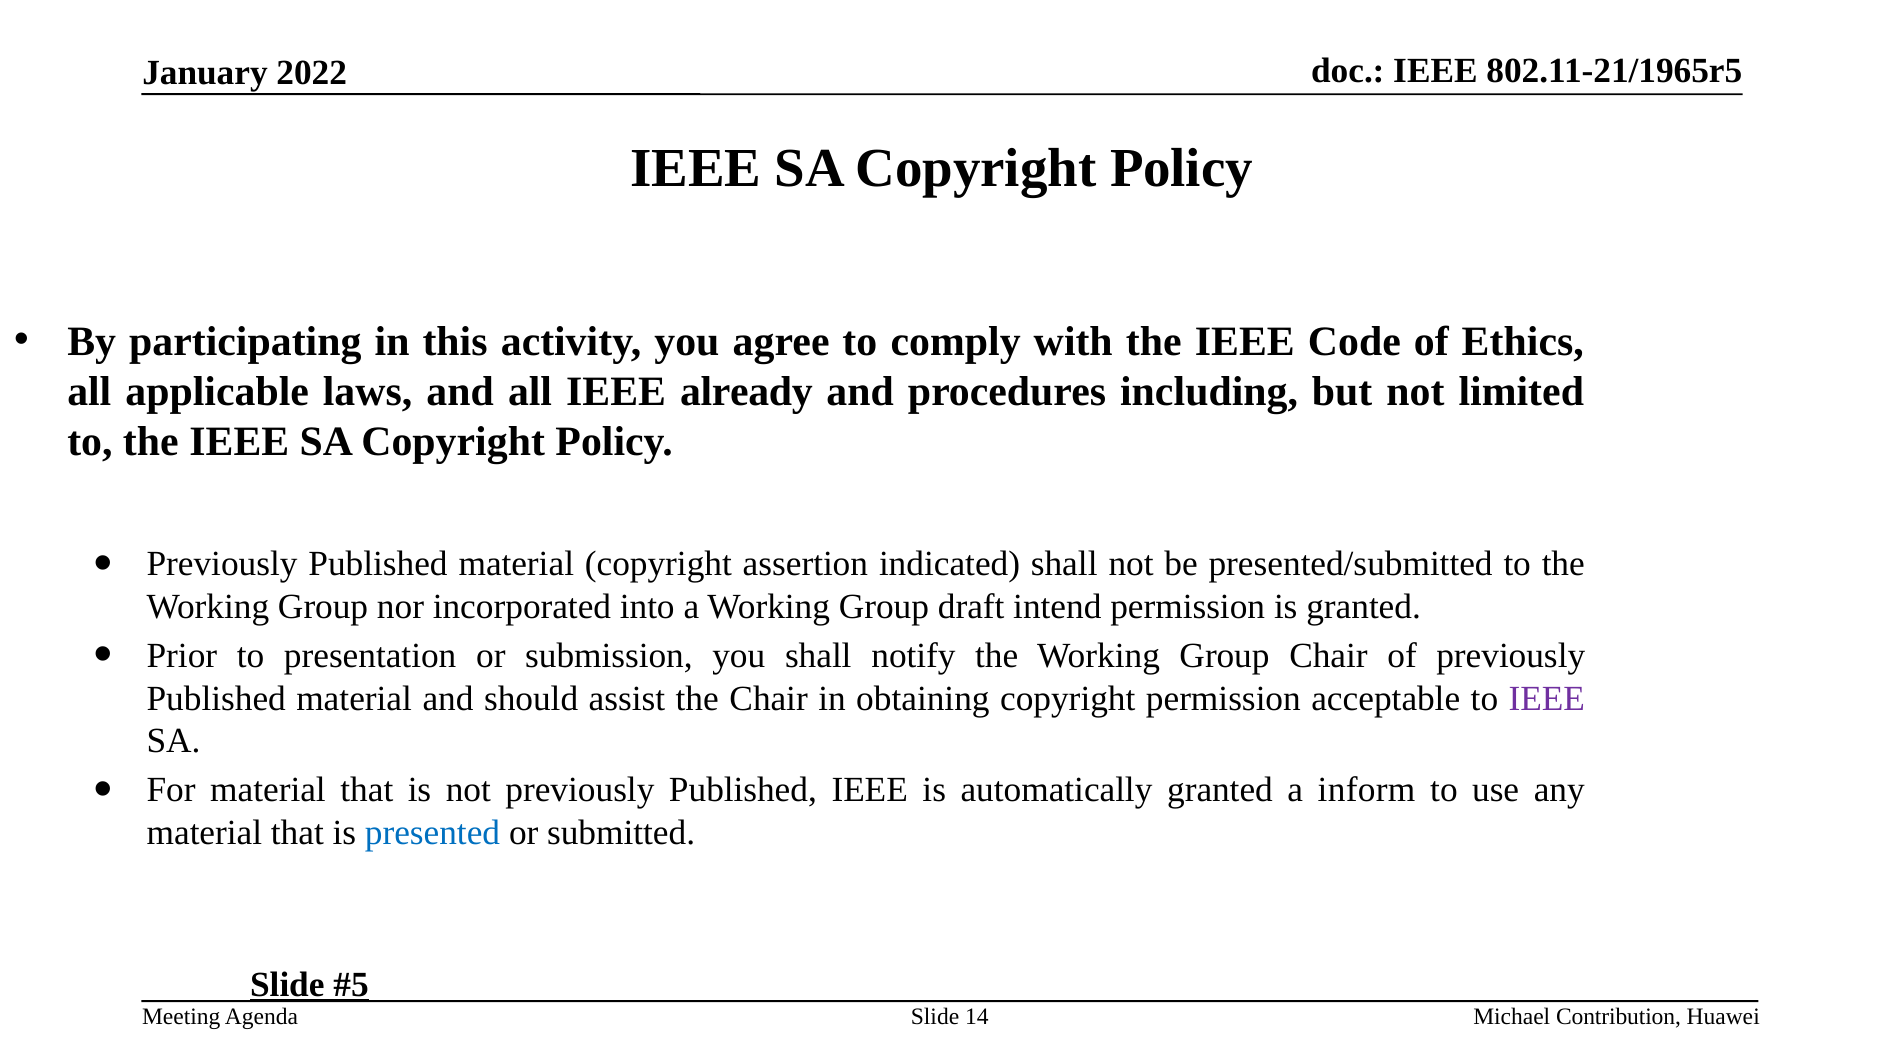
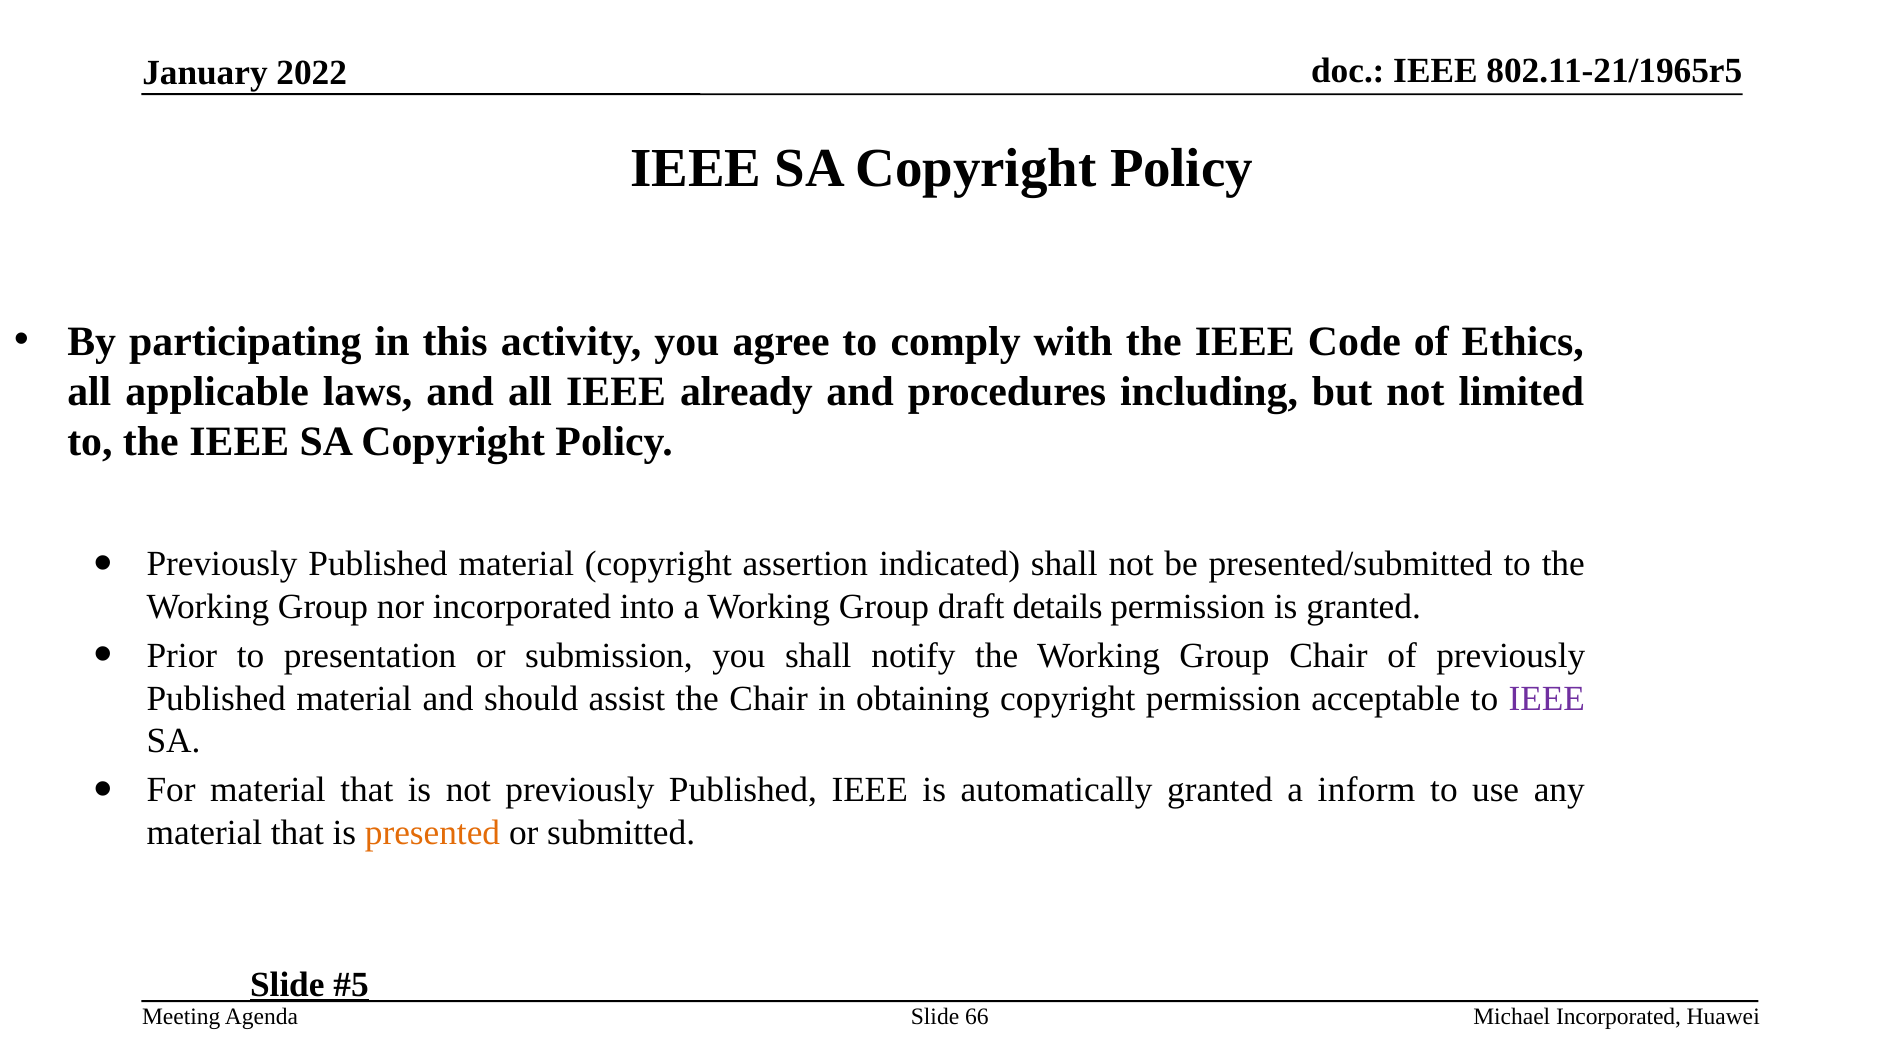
intend: intend -> details
presented colour: blue -> orange
14: 14 -> 66
Michael Contribution: Contribution -> Incorporated
